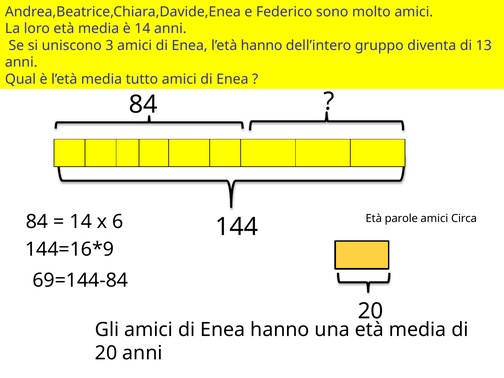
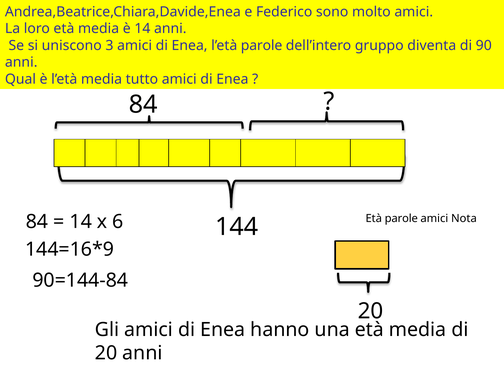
l’età hanno: hanno -> parole
13: 13 -> 90
Circa: Circa -> Nota
69=144-84: 69=144-84 -> 90=144-84
